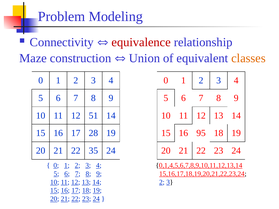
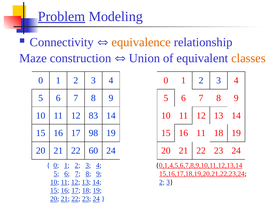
Problem underline: none -> present
equivalence colour: red -> orange
51: 51 -> 83
28: 28 -> 98
16 95: 95 -> 11
35: 35 -> 60
